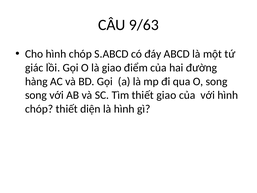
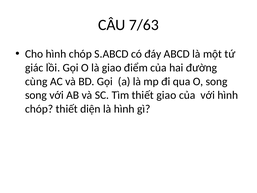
9/63: 9/63 -> 7/63
hàng: hàng -> cùng
